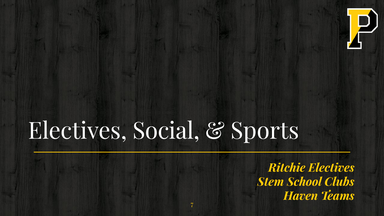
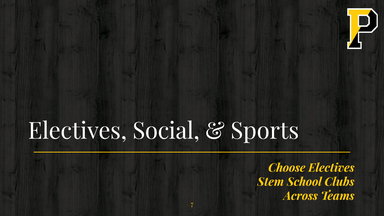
Ritchie: Ritchie -> Choose
Haven: Haven -> Across
